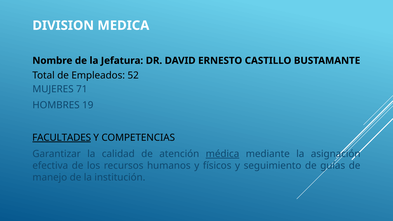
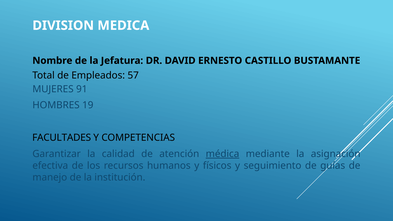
52: 52 -> 57
71: 71 -> 91
FACULTADES underline: present -> none
